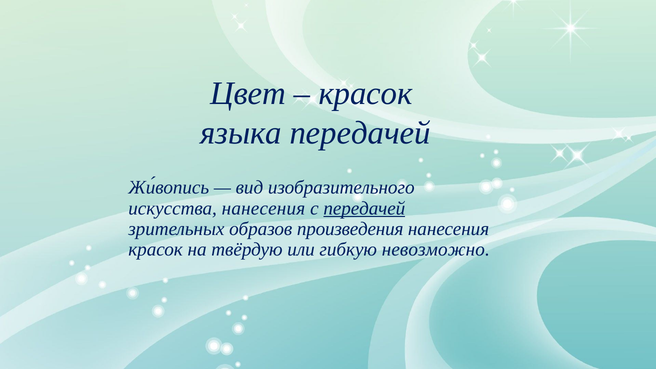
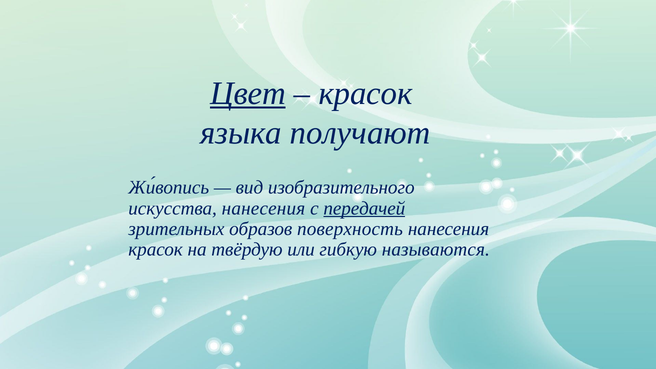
Цвет underline: none -> present
языка передачей: передачей -> получают
произведения: произведения -> поверхность
невозможно: невозможно -> называются
